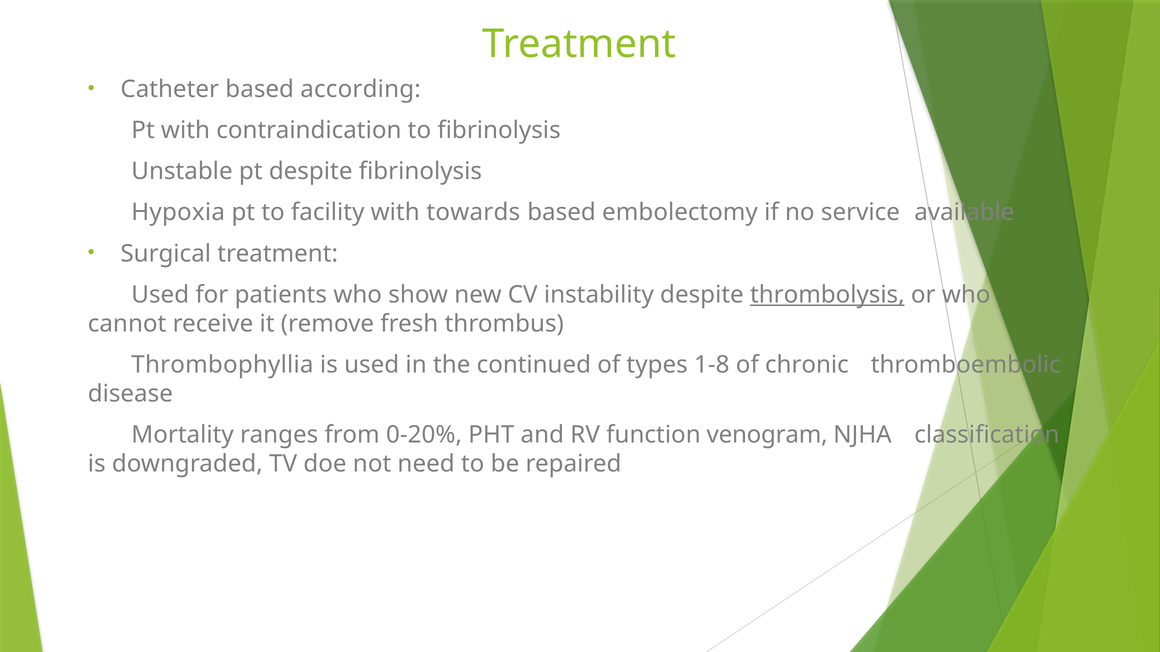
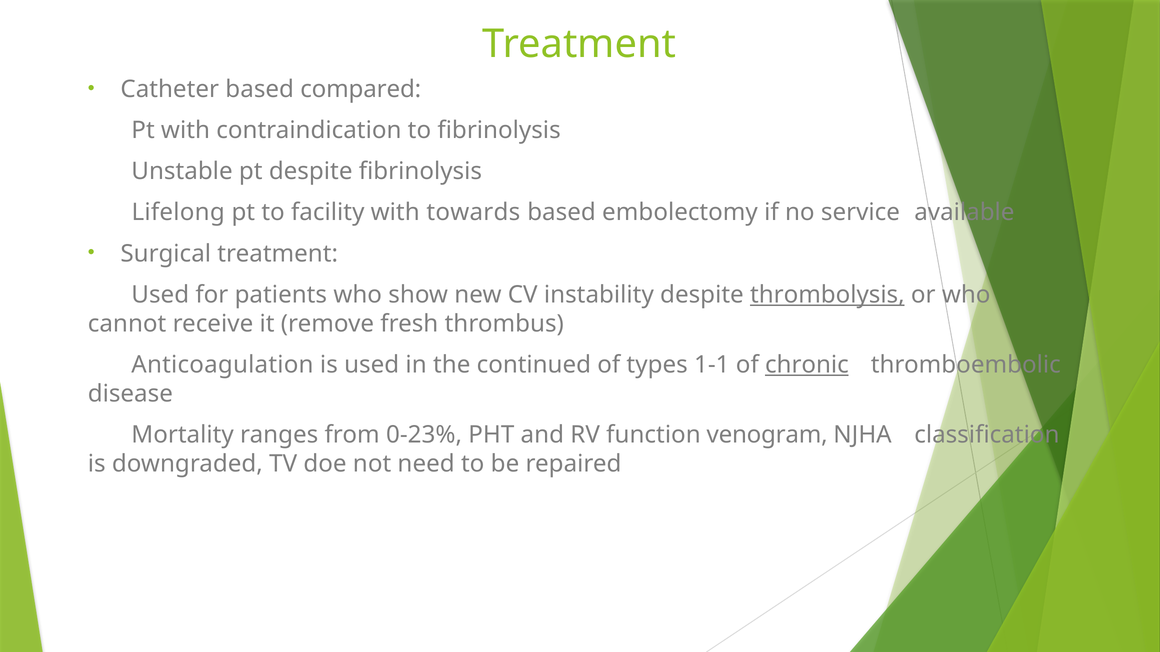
according: according -> compared
Hypoxia: Hypoxia -> Lifelong
Thrombophyllia: Thrombophyllia -> Anticoagulation
1-8: 1-8 -> 1-1
chronic underline: none -> present
0-20%: 0-20% -> 0-23%
